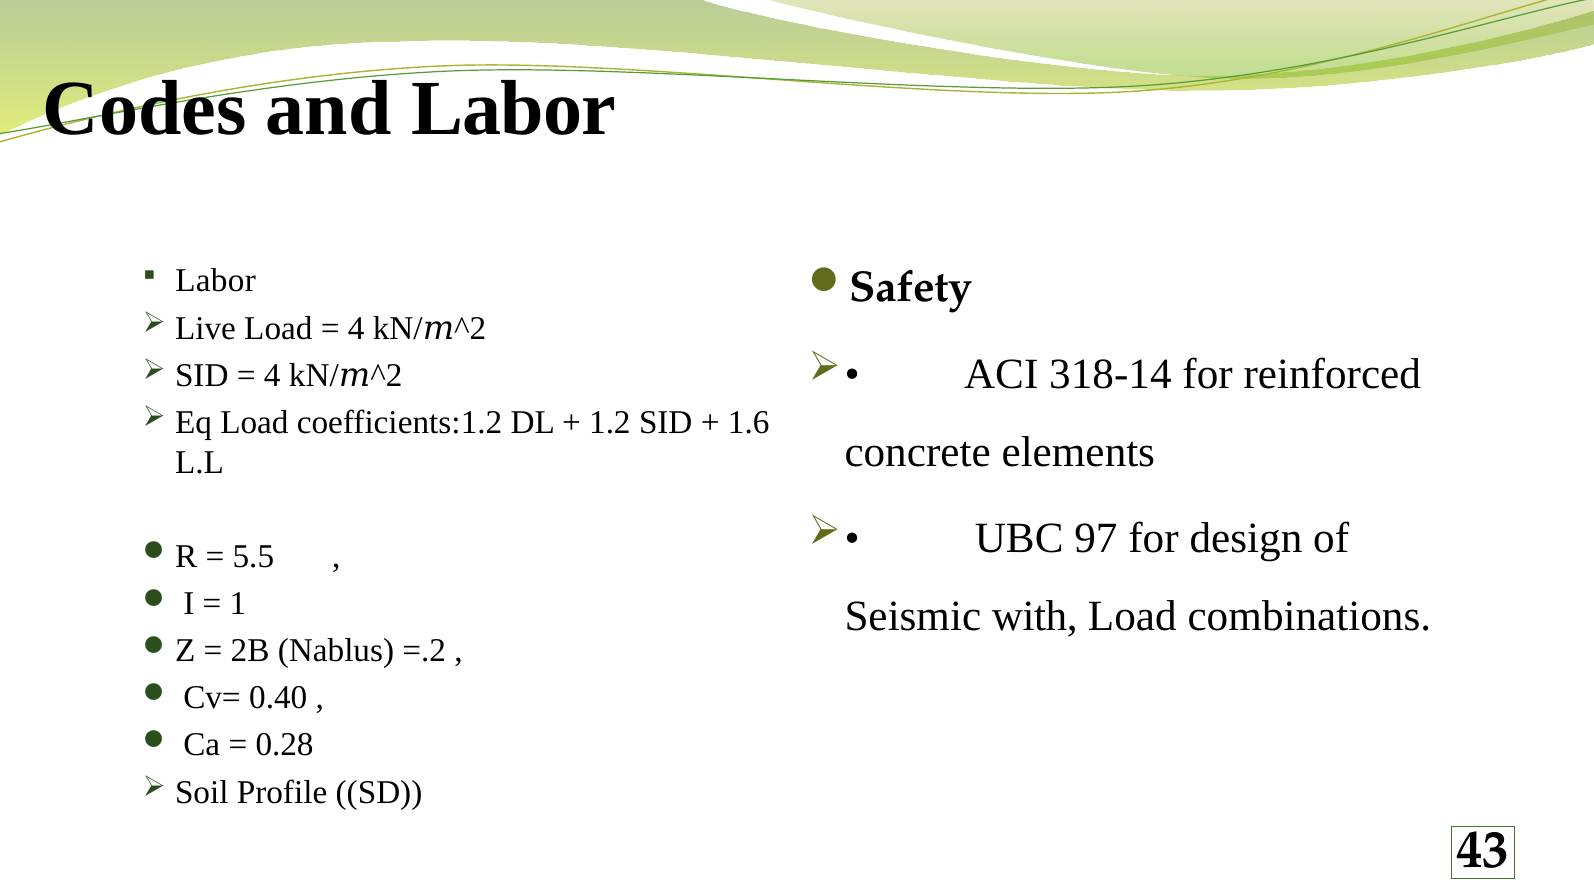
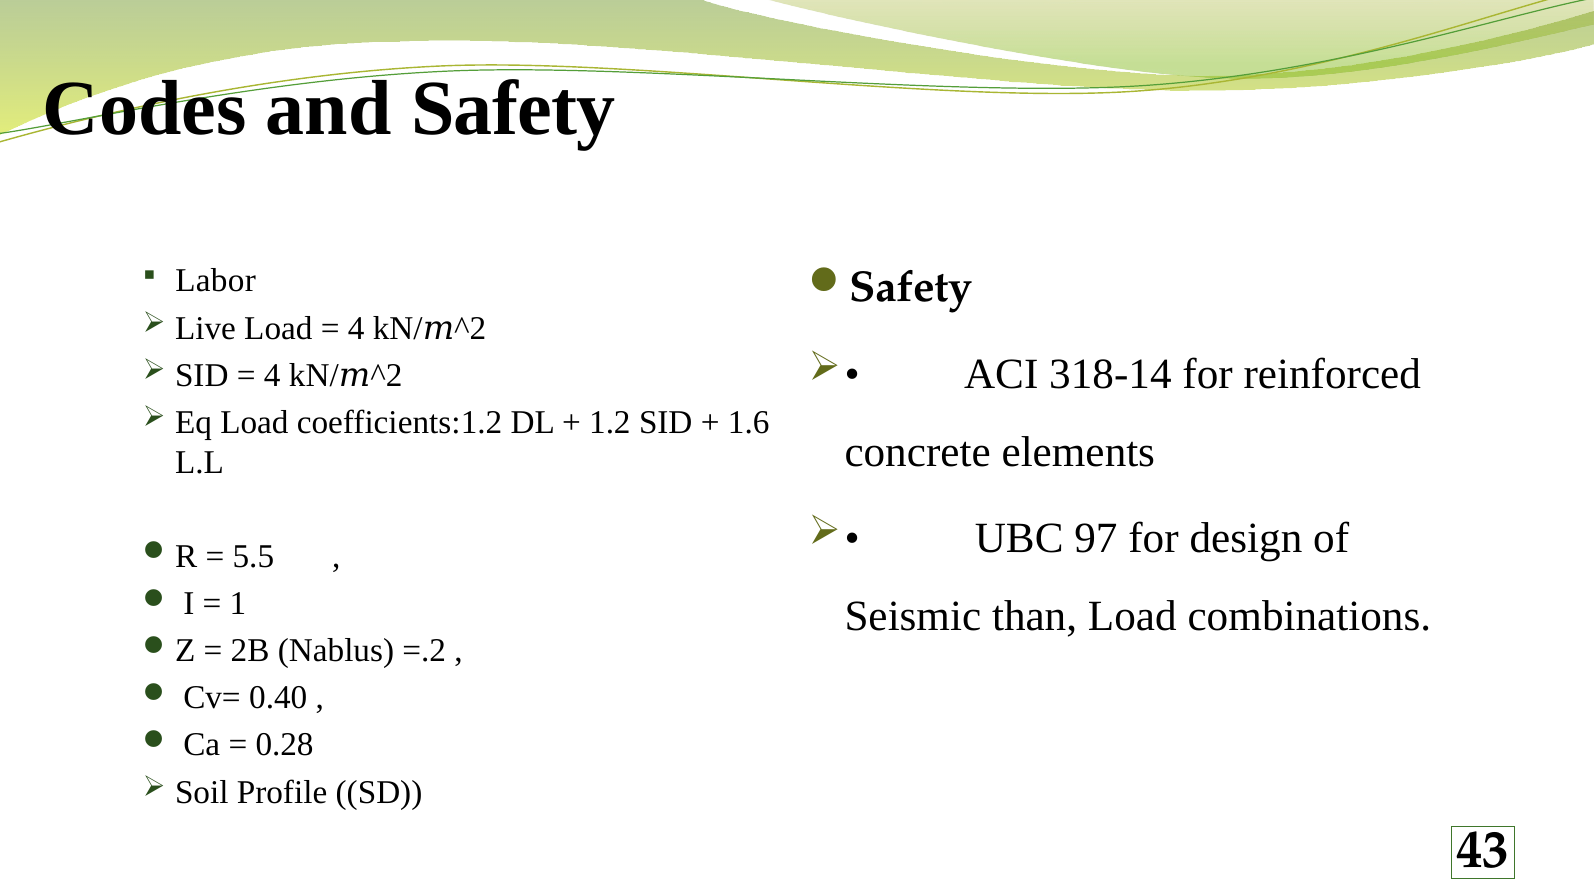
and Labor: Labor -> Safety
with: with -> than
